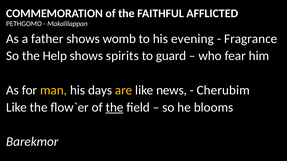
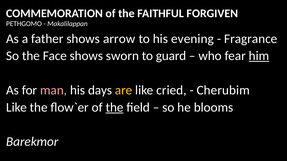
AFFLICTED: AFFLICTED -> FORGIVEN
womb: womb -> arrow
Help: Help -> Face
spirits: spirits -> sworn
him underline: none -> present
man colour: yellow -> pink
news: news -> cried
